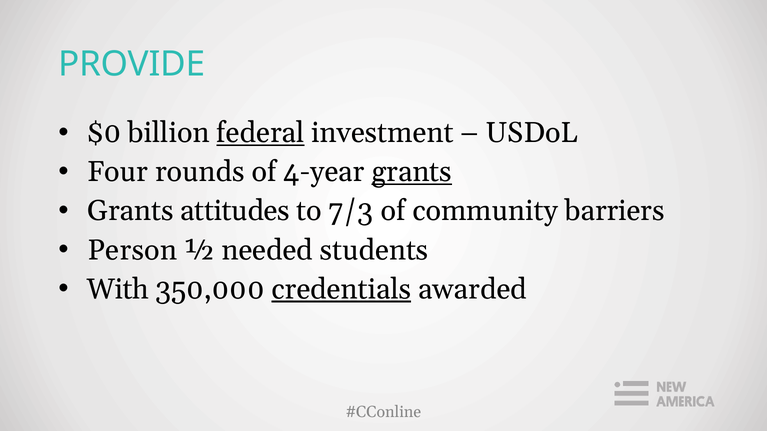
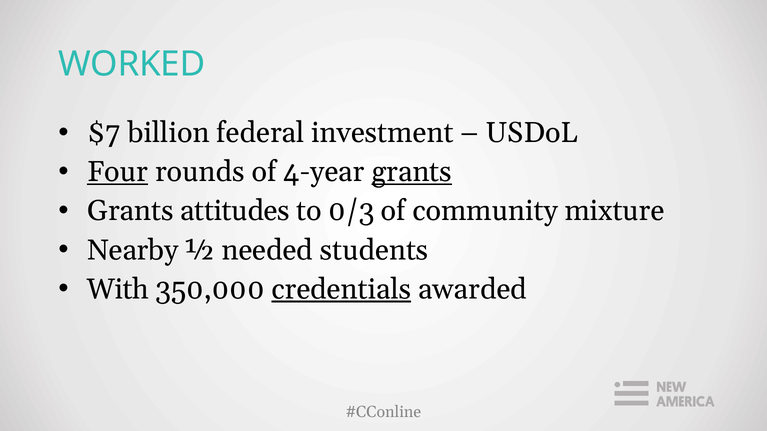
PROVIDE: PROVIDE -> WORKED
$0: $0 -> $7
federal underline: present -> none
Four underline: none -> present
7/3: 7/3 -> 0/3
barriers: barriers -> mixture
Person: Person -> Nearby
